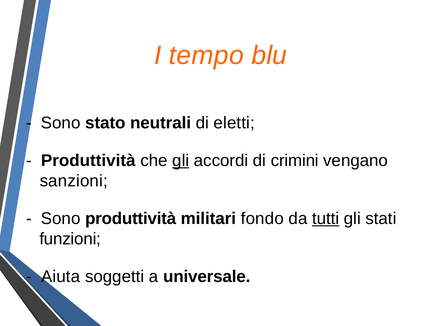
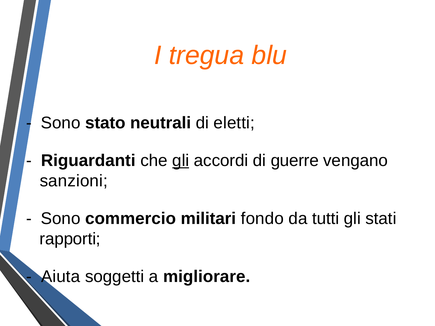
tempo: tempo -> tregua
Produttività at (88, 161): Produttività -> Riguardanti
crimini: crimini -> guerre
Sono produttività: produttività -> commercio
tutti underline: present -> none
funzioni: funzioni -> rapporti
universale: universale -> migliorare
